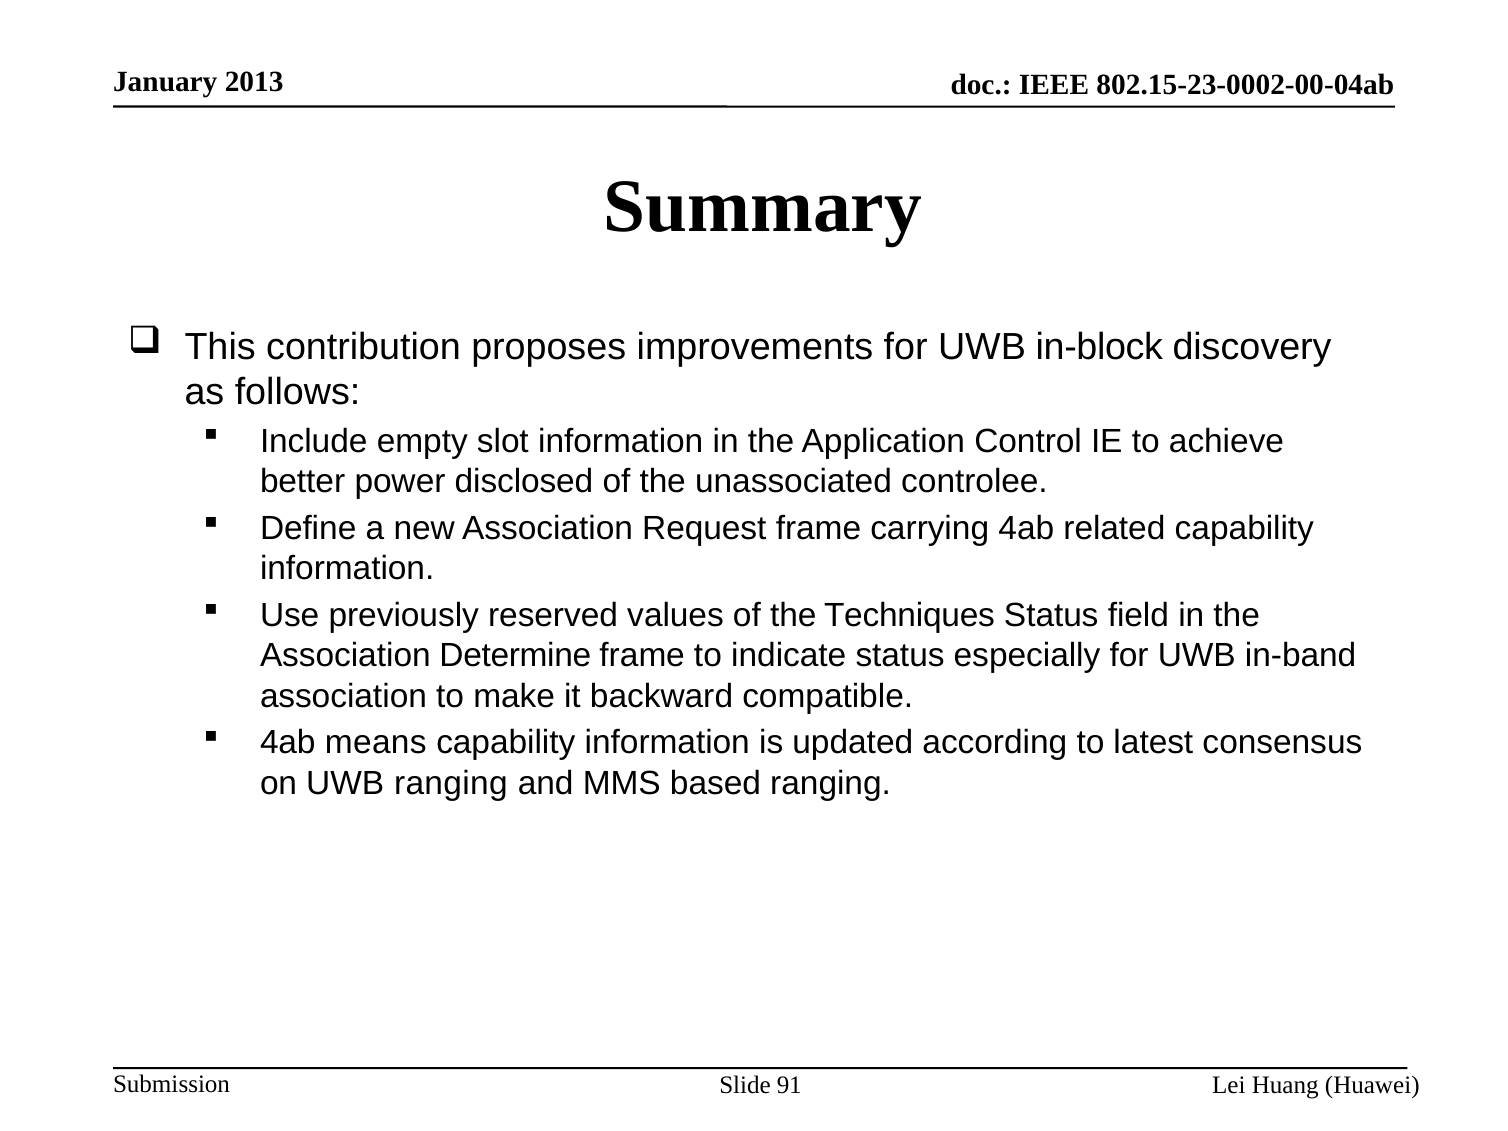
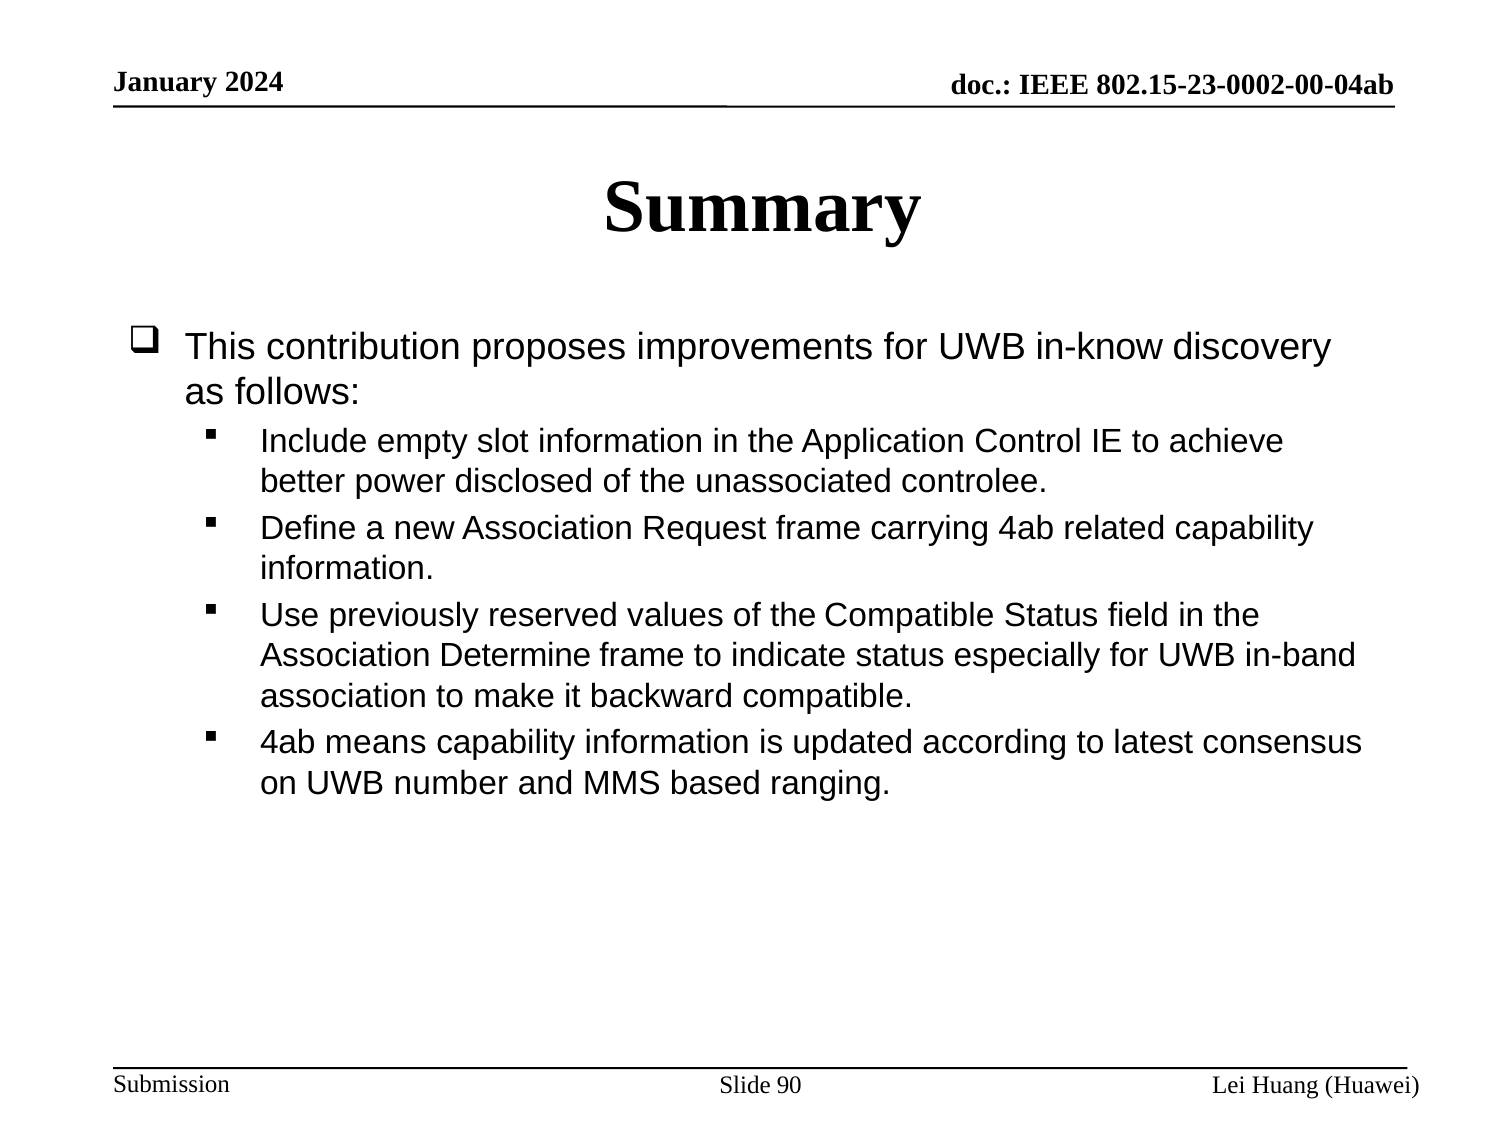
2013: 2013 -> 2024
in-block: in-block -> in-know
the Techniques: Techniques -> Compatible
UWB ranging: ranging -> number
91: 91 -> 90
